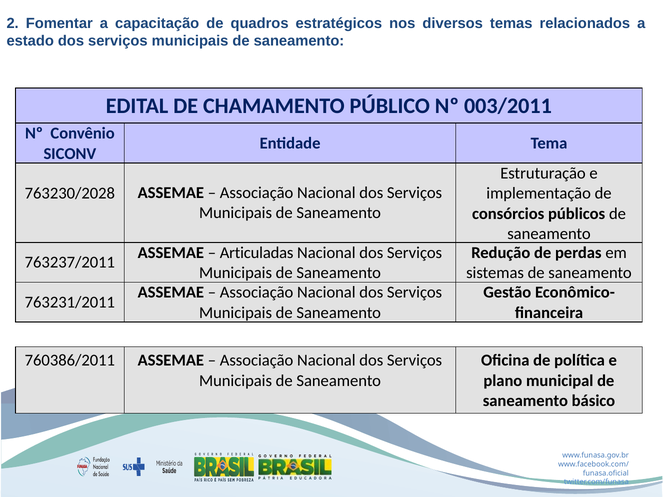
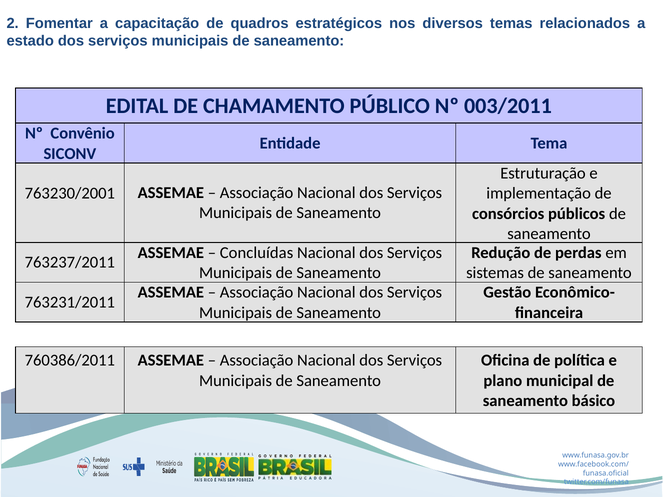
763230/2028: 763230/2028 -> 763230/2001
Articuladas: Articuladas -> Concluídas
